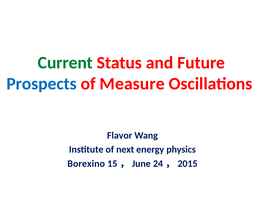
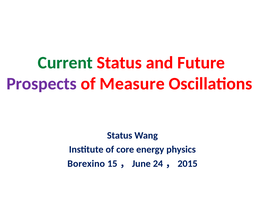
Prospects colour: blue -> purple
Flavor at (120, 136): Flavor -> Status
next: next -> core
